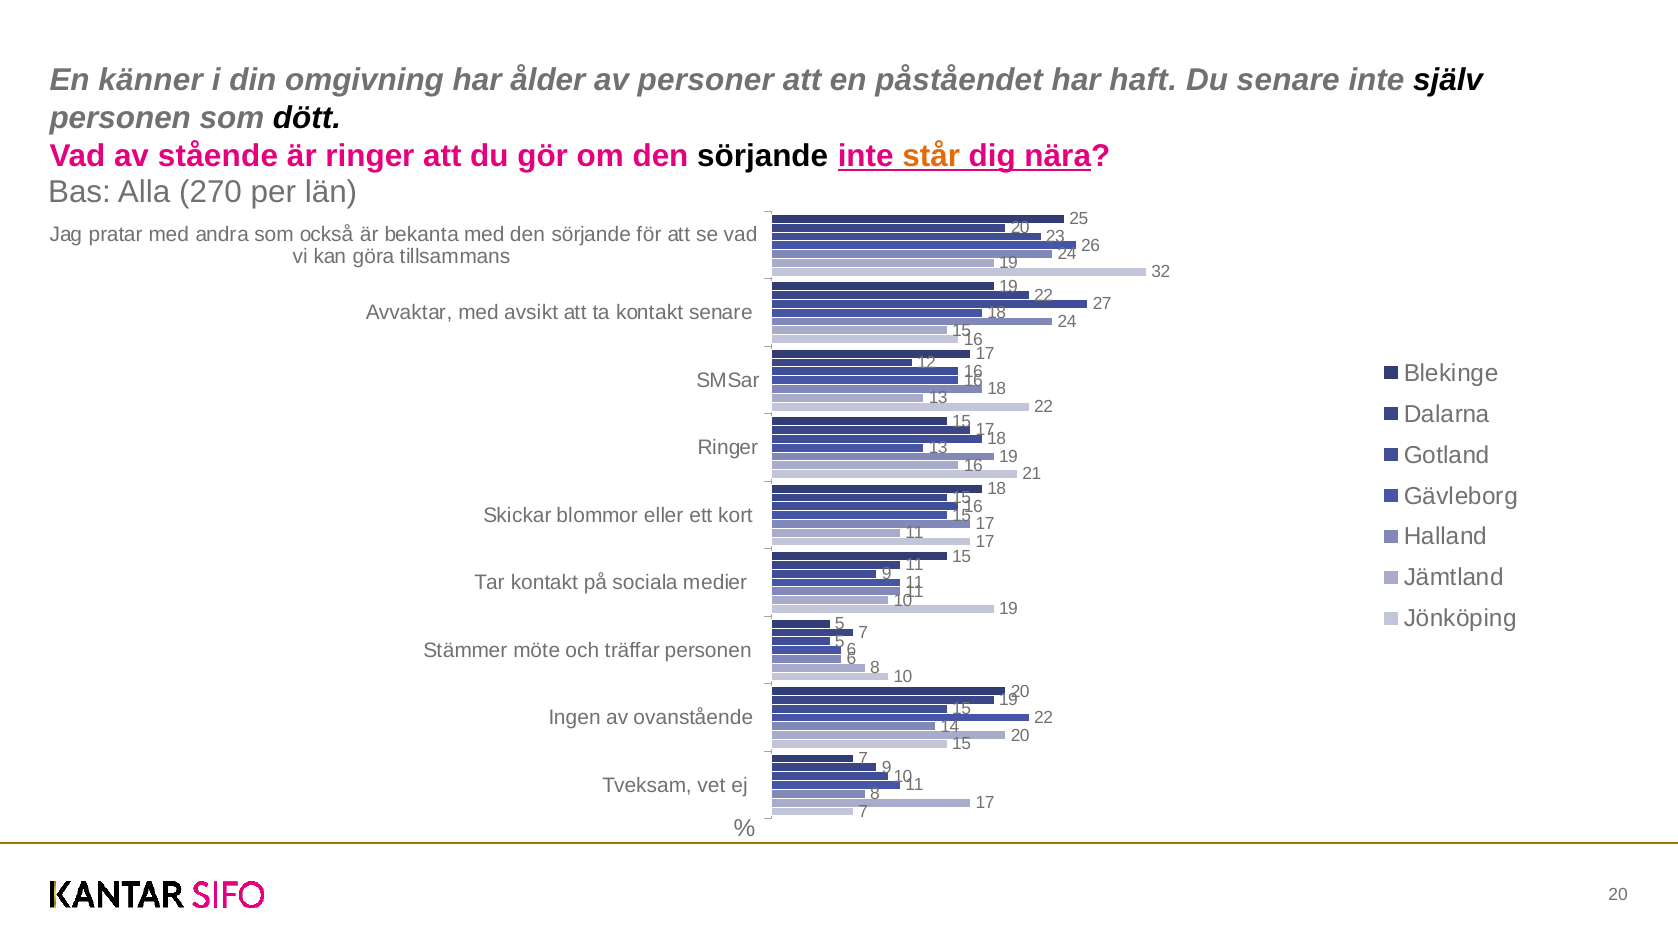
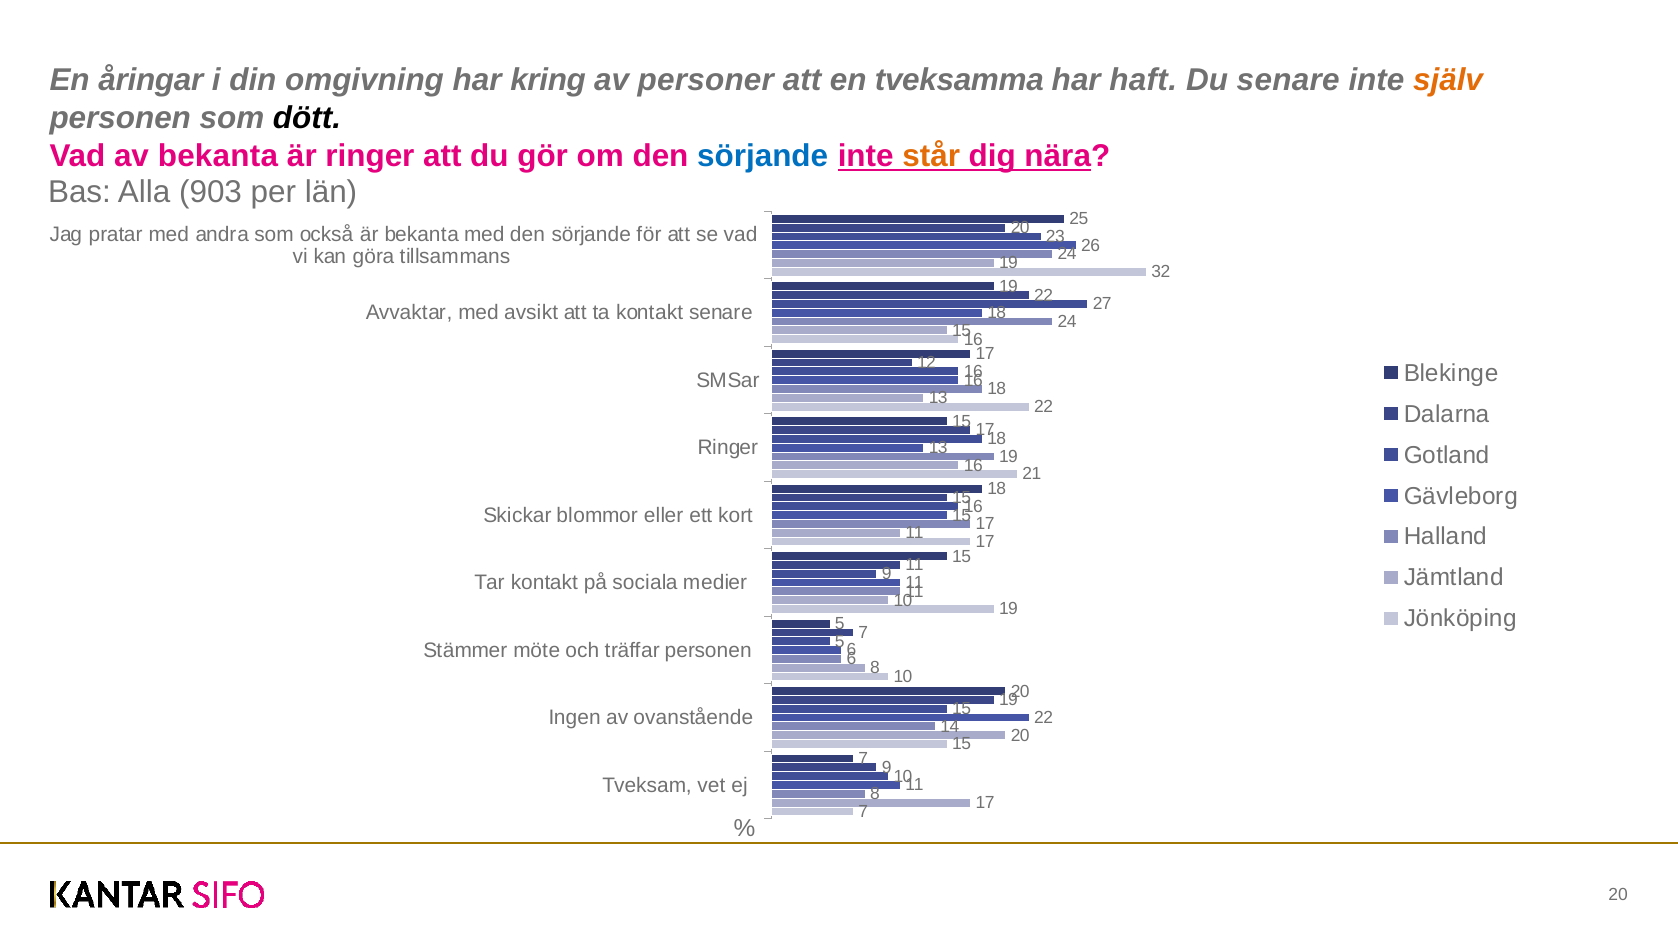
känner: känner -> åringar
ålder: ålder -> kring
påståendet: påståendet -> tveksamma
själv colour: black -> orange
av stående: stående -> bekanta
sörjande at (763, 156) colour: black -> blue
270: 270 -> 903
